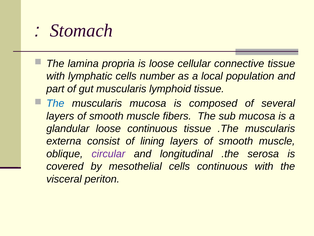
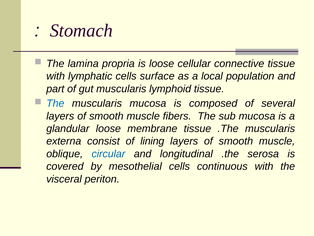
number: number -> surface
loose continuous: continuous -> membrane
circular colour: purple -> blue
